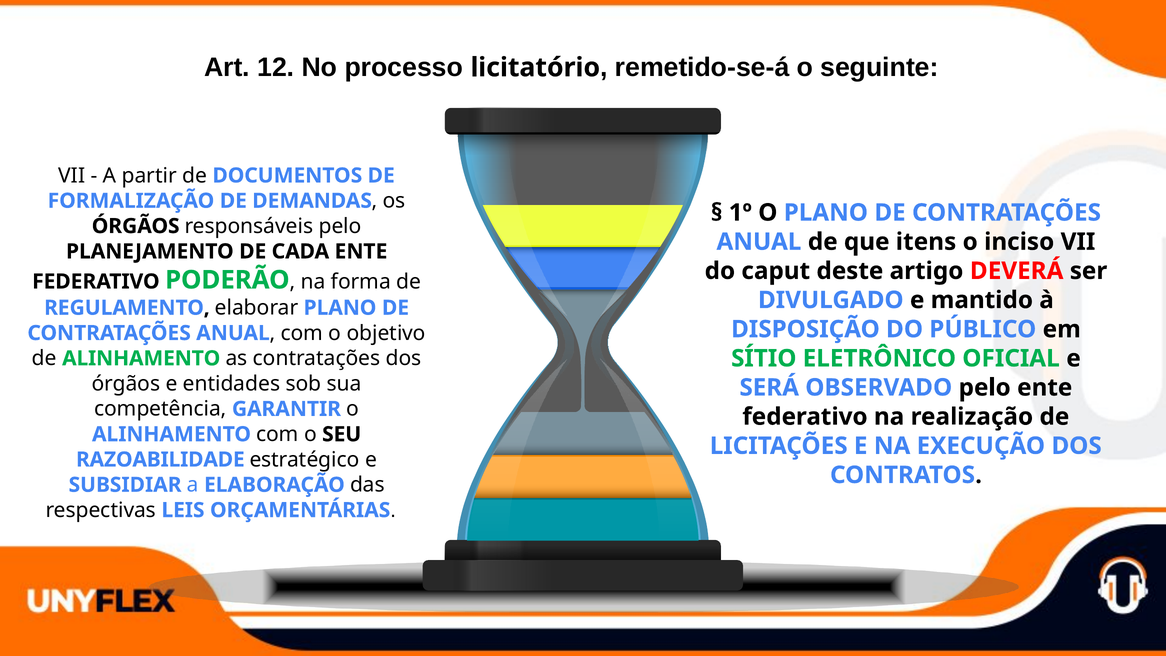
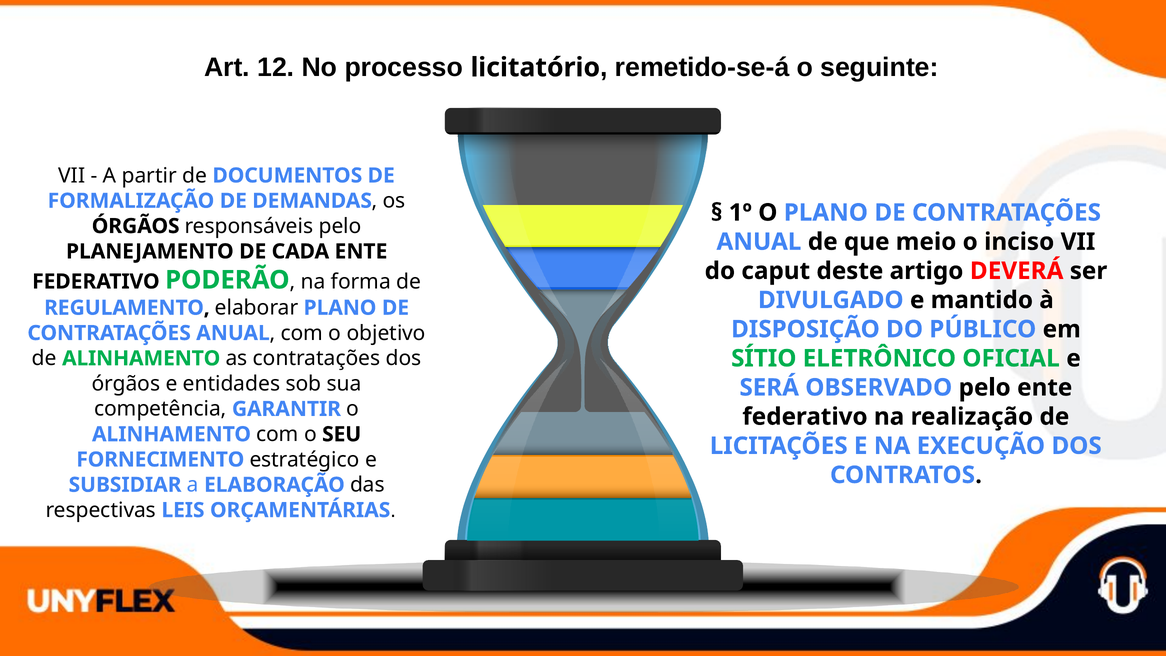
itens: itens -> meio
RAZOABILIDADE: RAZOABILIDADE -> FORNECIMENTO
